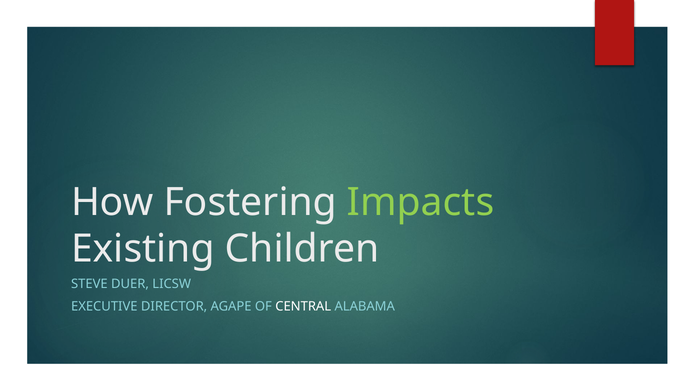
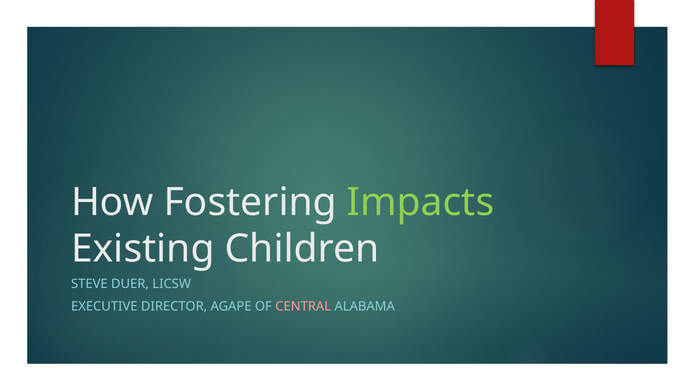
CENTRAL colour: white -> pink
